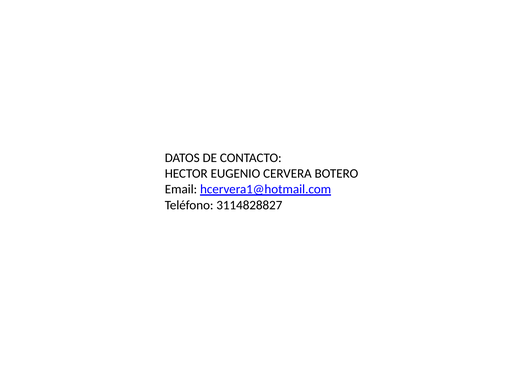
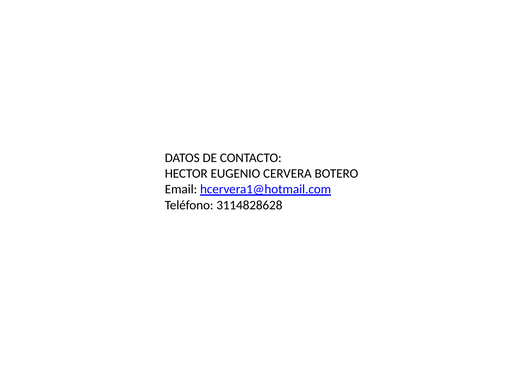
3114828827: 3114828827 -> 3114828628
